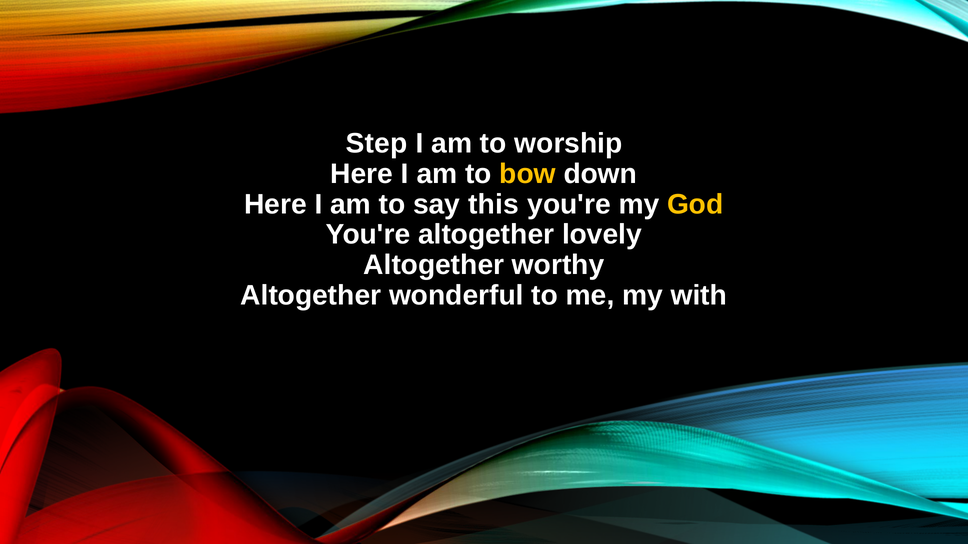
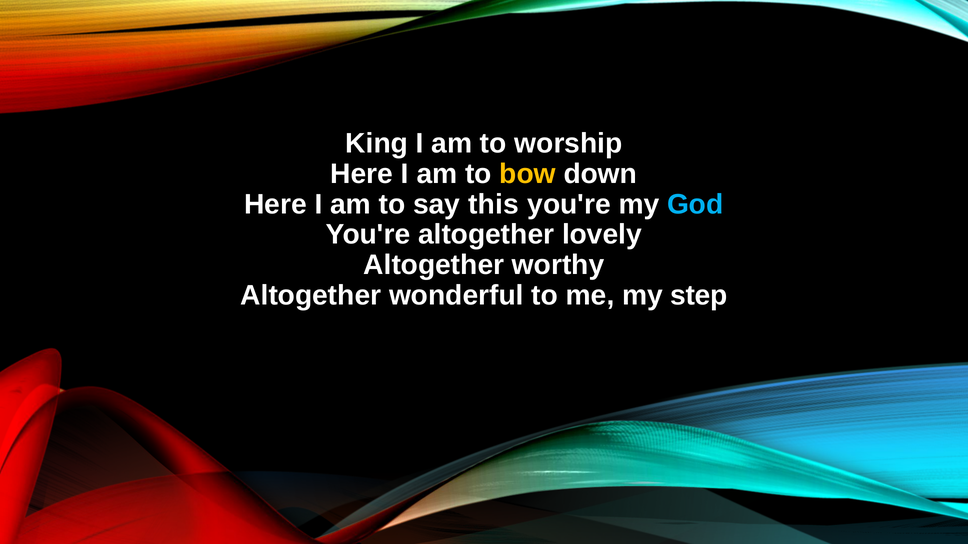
Step: Step -> King
God colour: yellow -> light blue
with: with -> step
